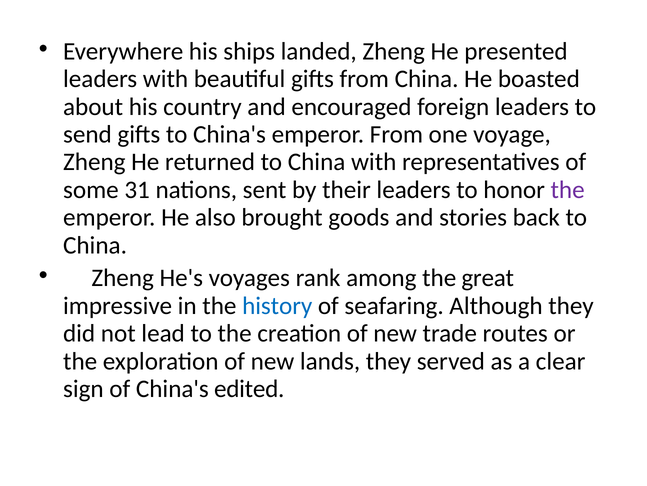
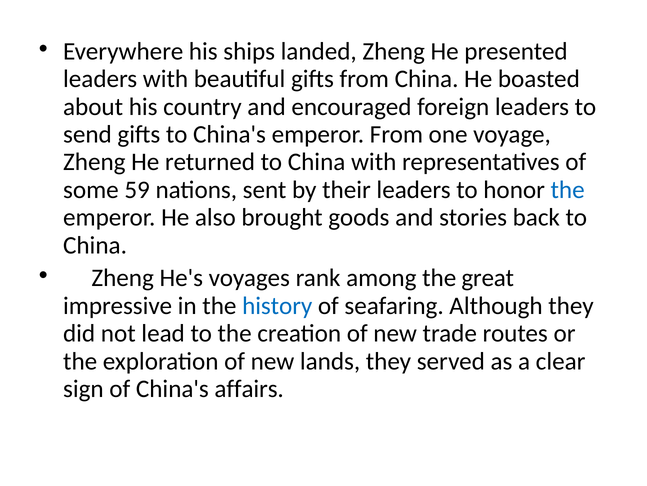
31: 31 -> 59
the at (568, 190) colour: purple -> blue
edited: edited -> affairs
